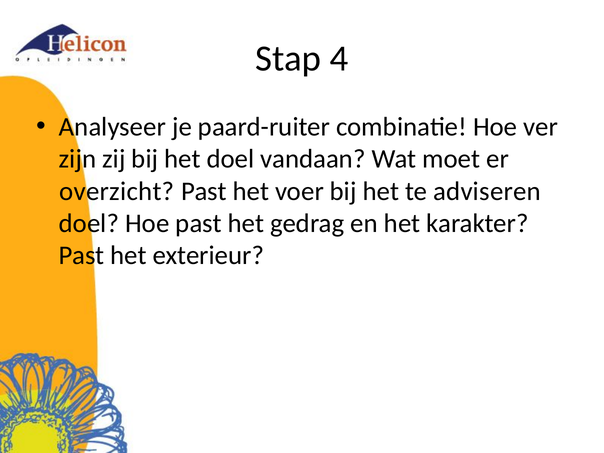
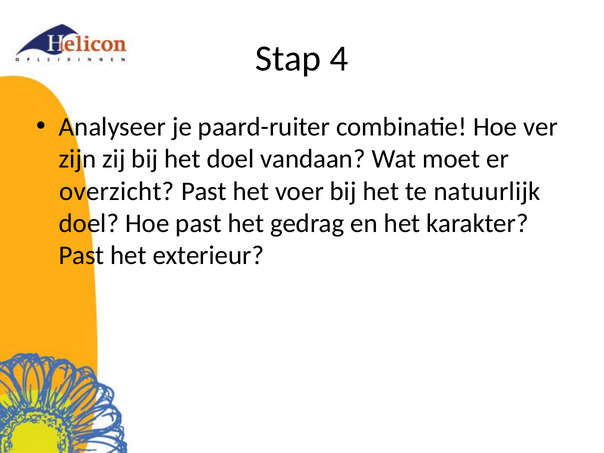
adviseren: adviseren -> natuurlijk
